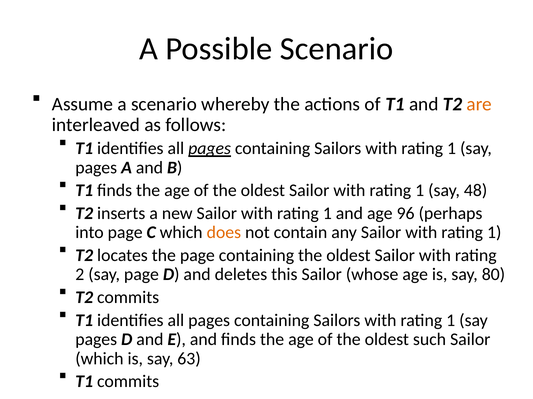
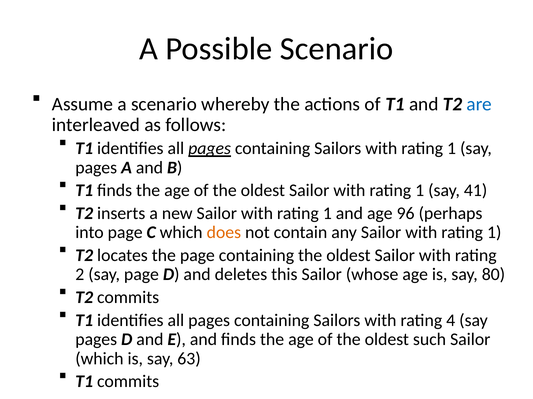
are colour: orange -> blue
48: 48 -> 41
1 at (451, 321): 1 -> 4
